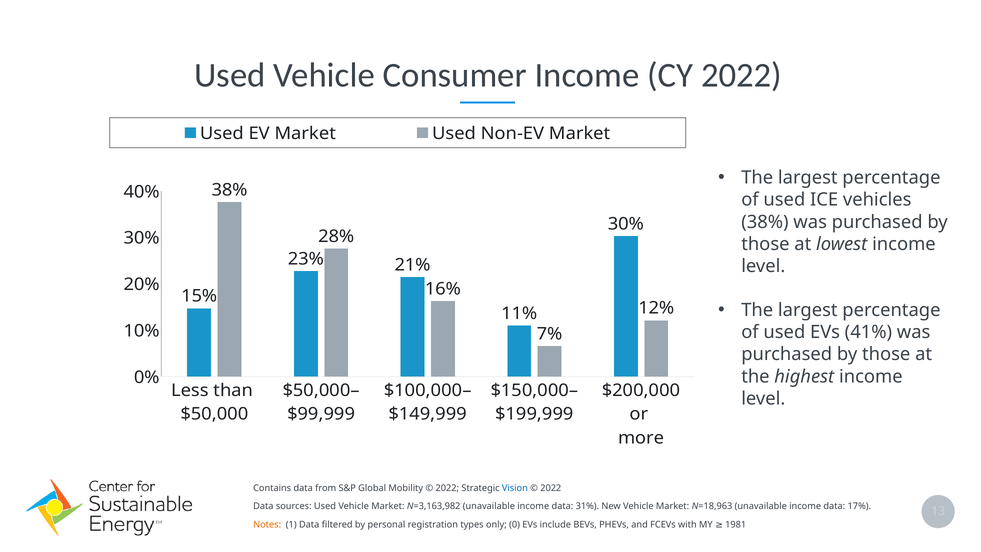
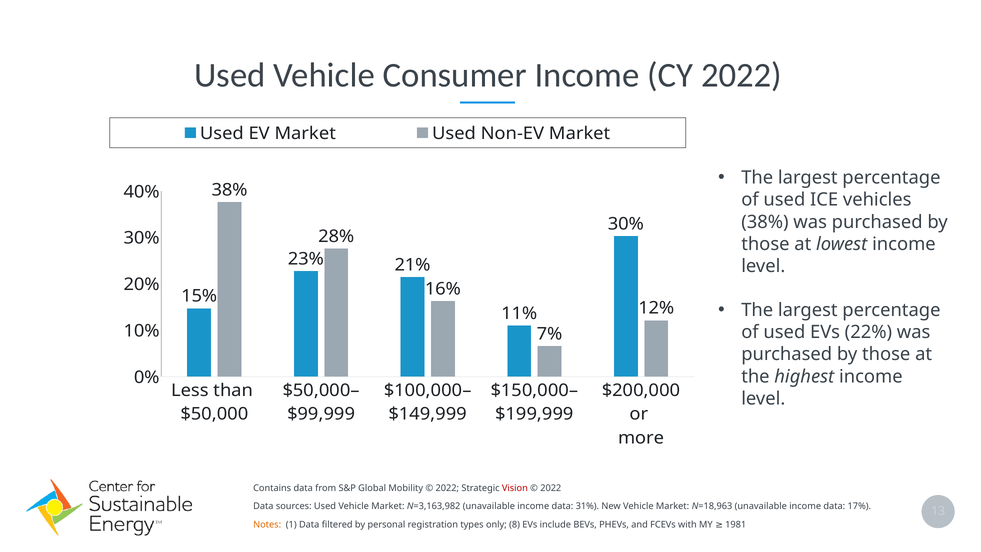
41%: 41% -> 22%
Vision colour: blue -> red
0: 0 -> 8
